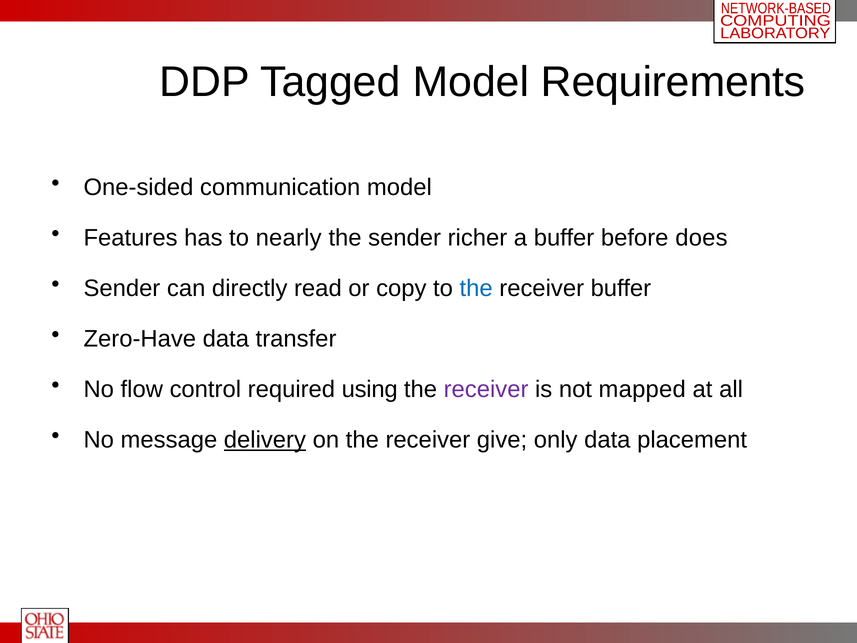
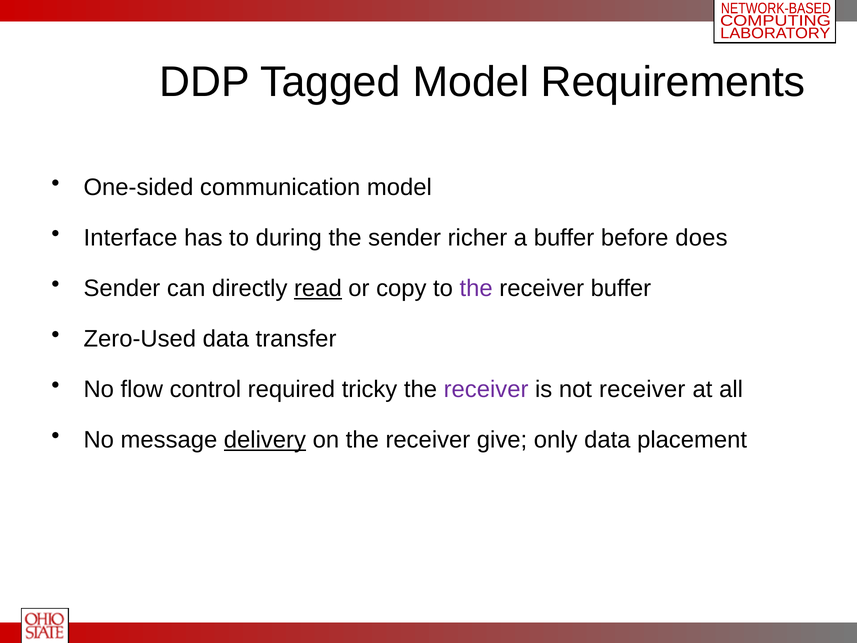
Features: Features -> Interface
nearly: nearly -> during
read underline: none -> present
the at (476, 288) colour: blue -> purple
Zero-Have: Zero-Have -> Zero-Used
using: using -> tricky
not mapped: mapped -> receiver
